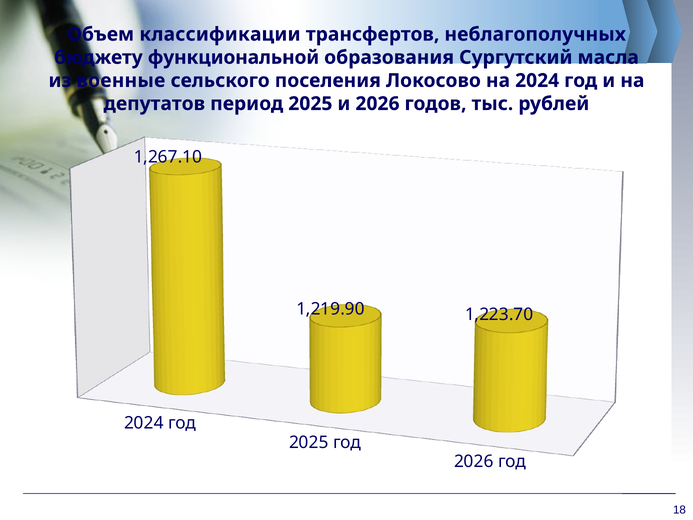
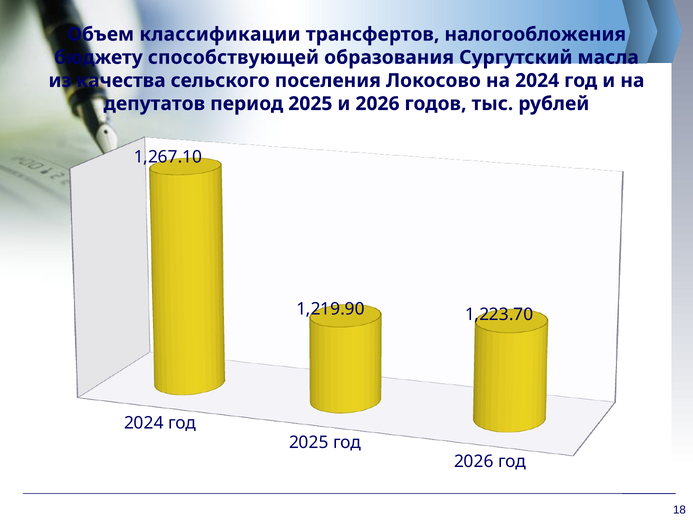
неблагополучных: неблагополучных -> налогообложения
функциональной: функциональной -> способствующей
военные: военные -> качества
